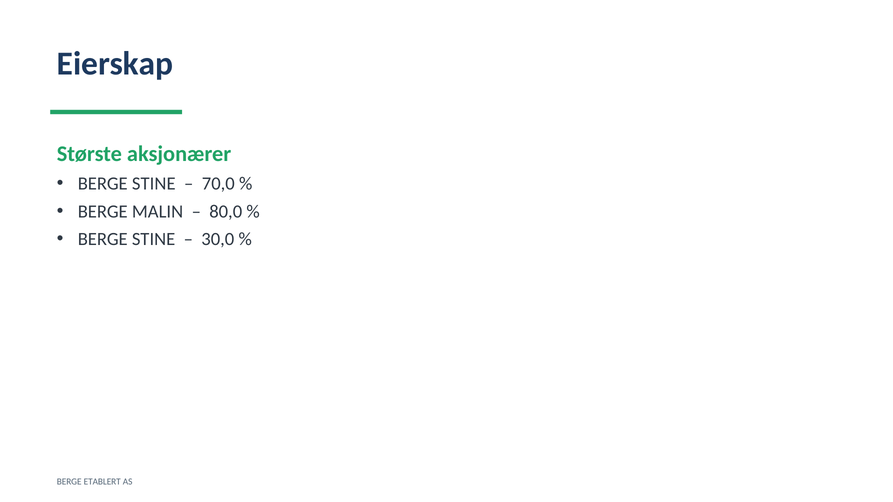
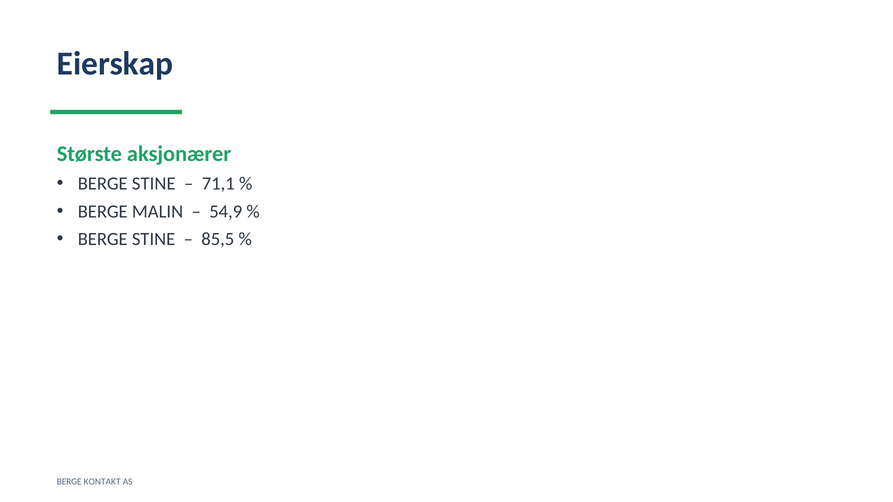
70,0: 70,0 -> 71,1
80,0: 80,0 -> 54,9
30,0: 30,0 -> 85,5
ETABLERT: ETABLERT -> KONTAKT
